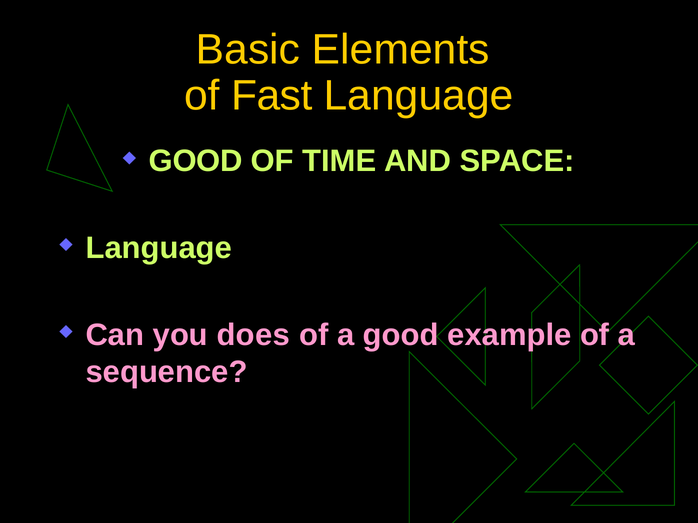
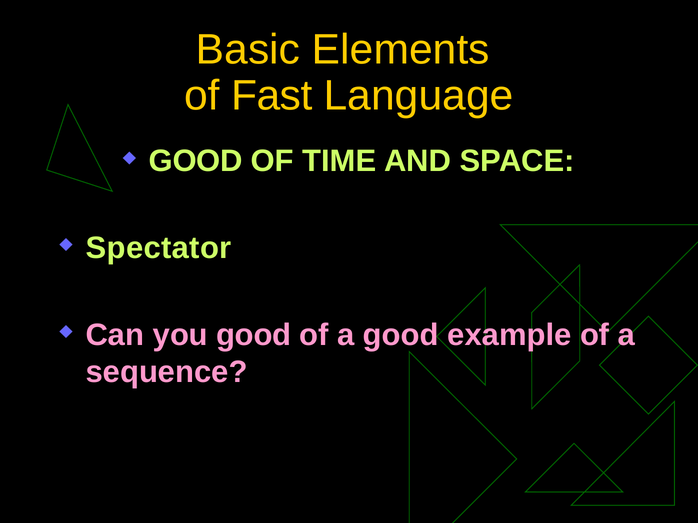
Language at (159, 248): Language -> Spectator
you does: does -> good
